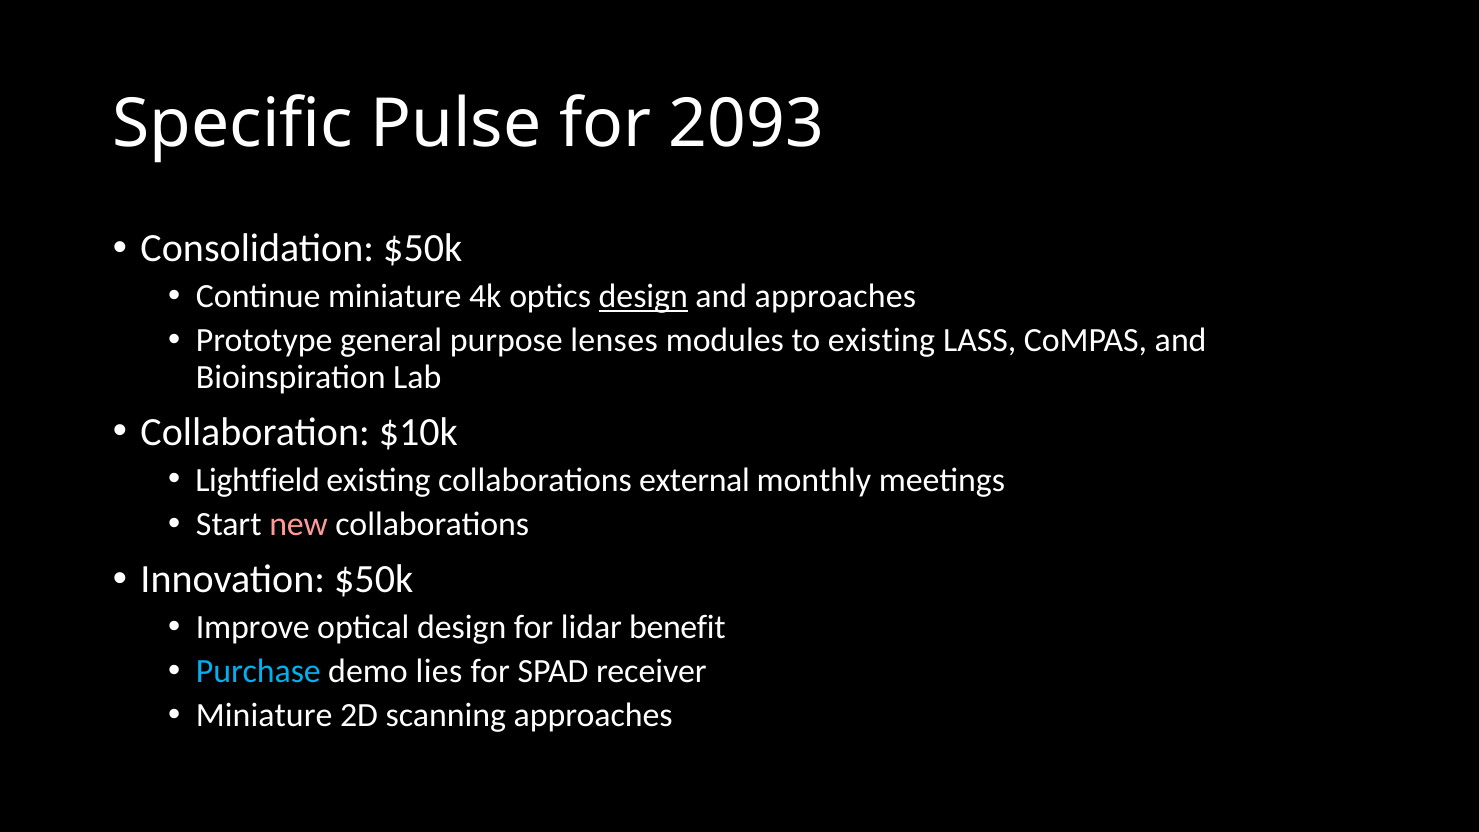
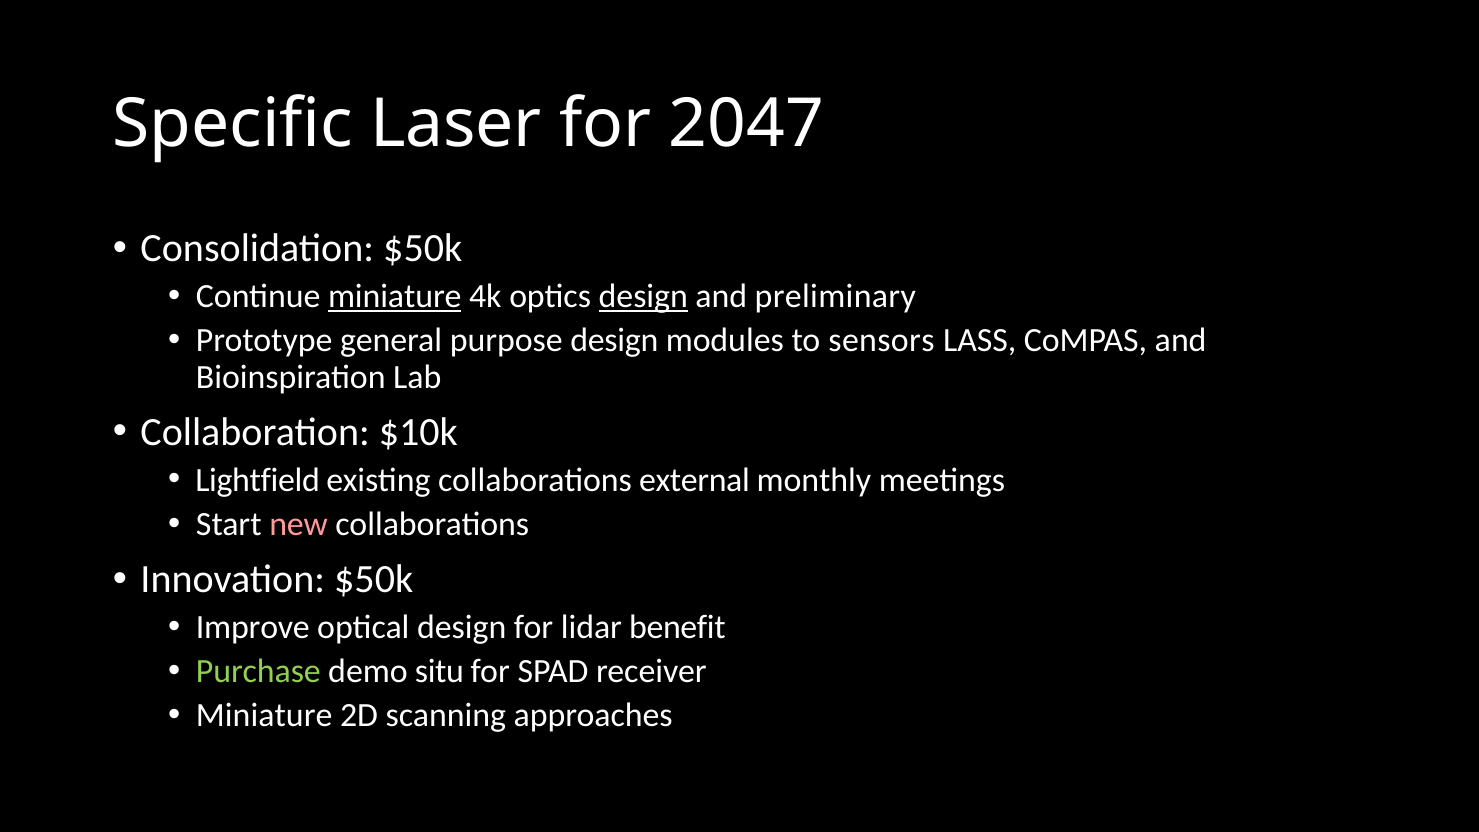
Pulse: Pulse -> Laser
2093: 2093 -> 2047
miniature at (395, 296) underline: none -> present
and approaches: approaches -> preliminary
purpose lenses: lenses -> design
to existing: existing -> sensors
Purchase colour: light blue -> light green
lies: lies -> situ
